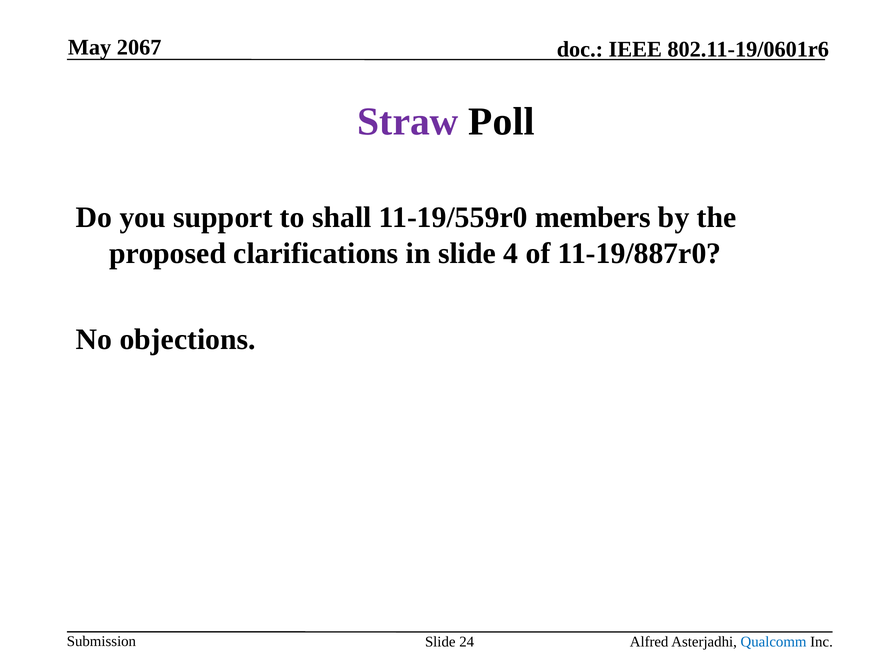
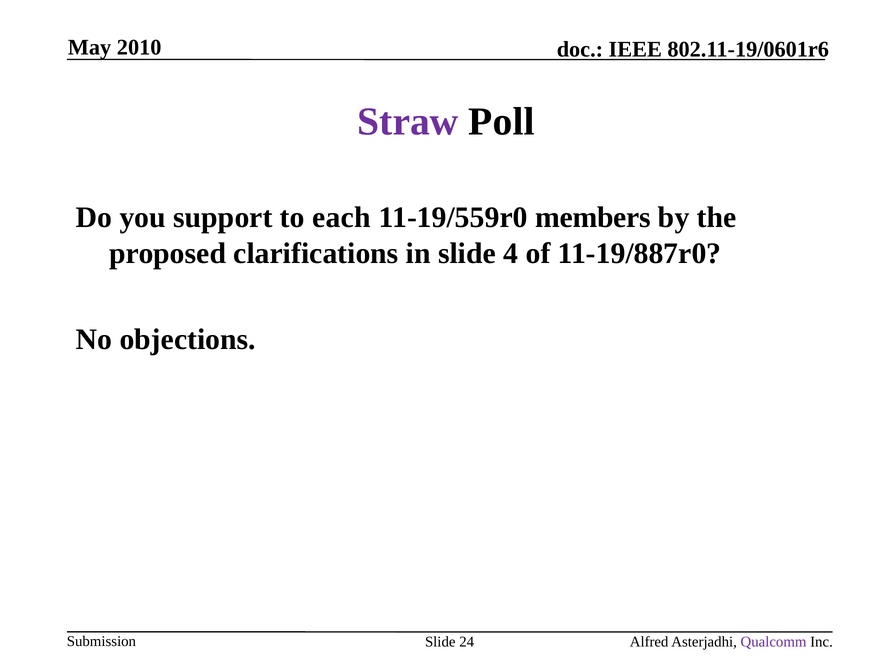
2067: 2067 -> 2010
shall: shall -> each
Qualcomm colour: blue -> purple
